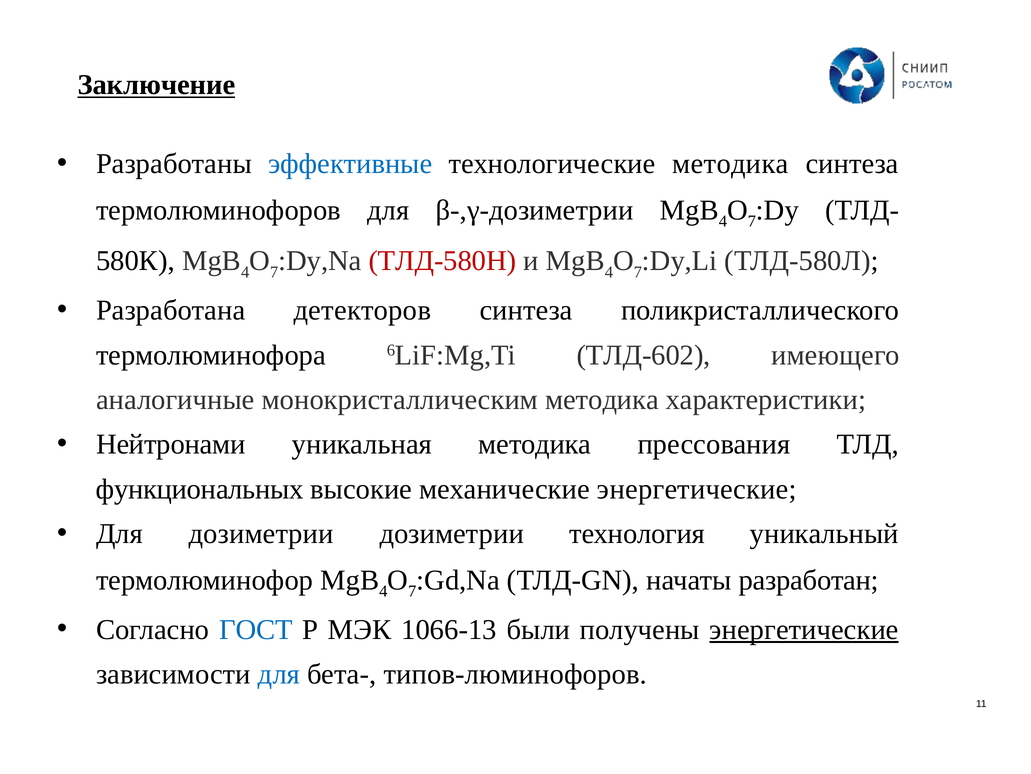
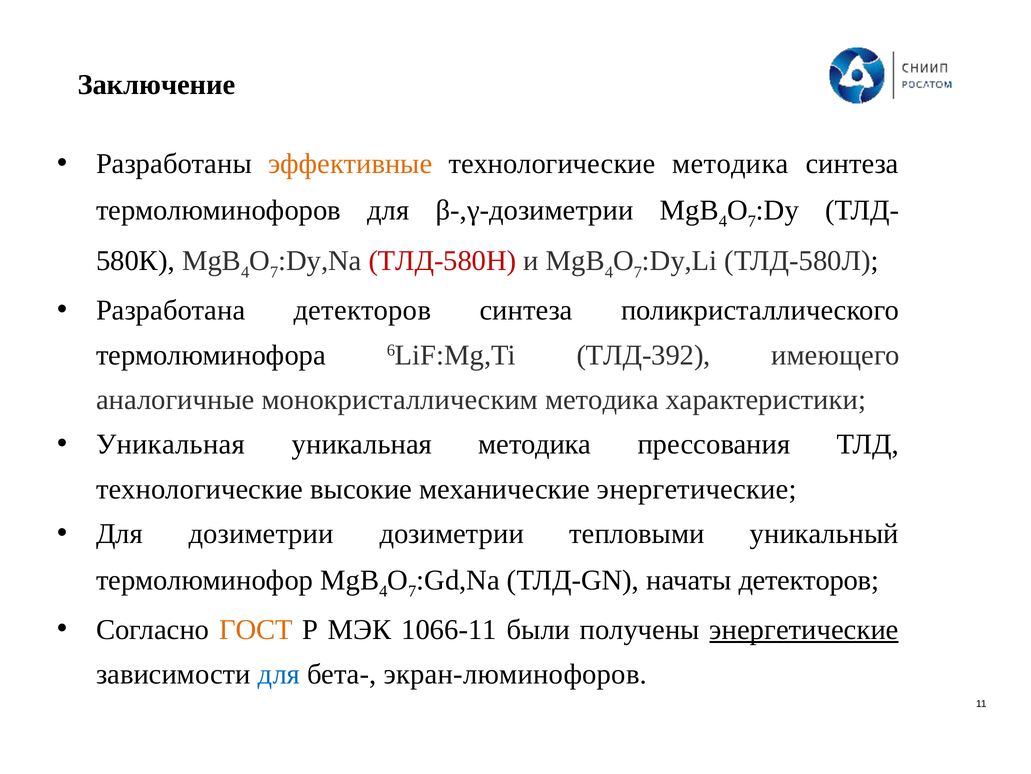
Заключение underline: present -> none
эффективные colour: blue -> orange
ТЛД-602: ТЛД-602 -> ТЛД-392
Нейтронами at (171, 444): Нейтронами -> Уникальная
функциональных at (200, 489): функциональных -> технологические
технология: технология -> тепловыми
начаты разработан: разработан -> детекторов
ГОСТ colour: blue -> orange
1066-13: 1066-13 -> 1066-11
типов-люминофоров: типов-люминофоров -> экран-люминофоров
